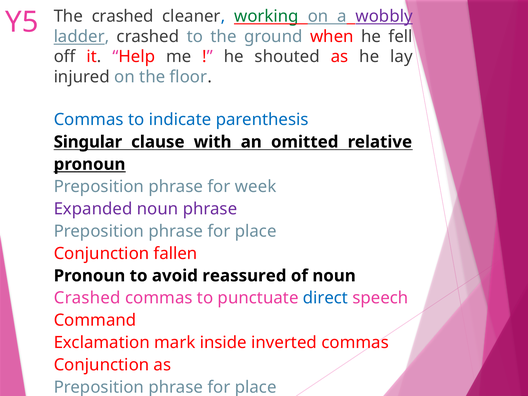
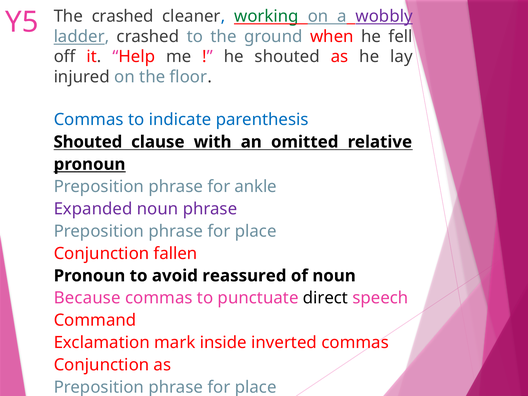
Singular at (88, 142): Singular -> Shouted
week: week -> ankle
Crashed at (87, 298): Crashed -> Because
direct colour: blue -> black
